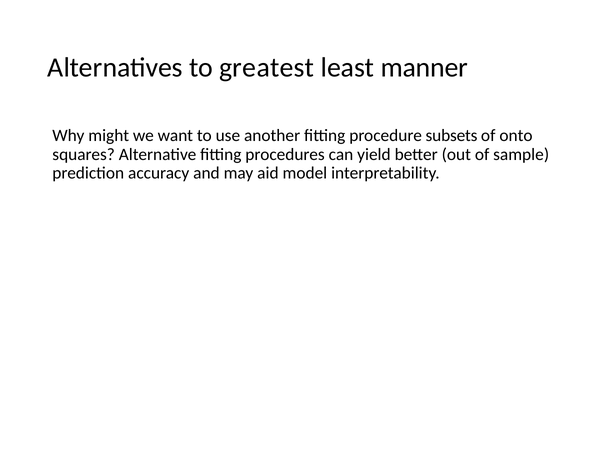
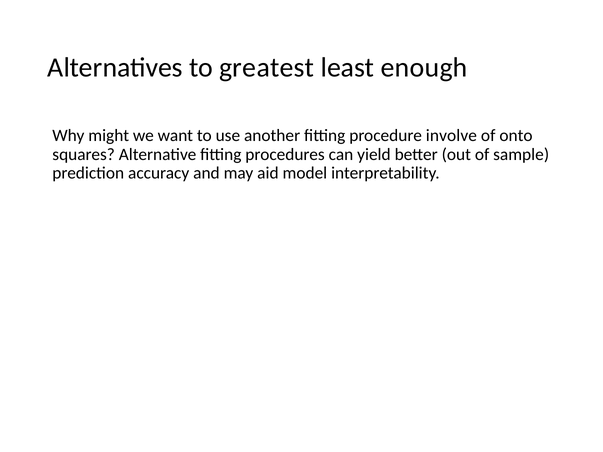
manner: manner -> enough
subsets: subsets -> involve
